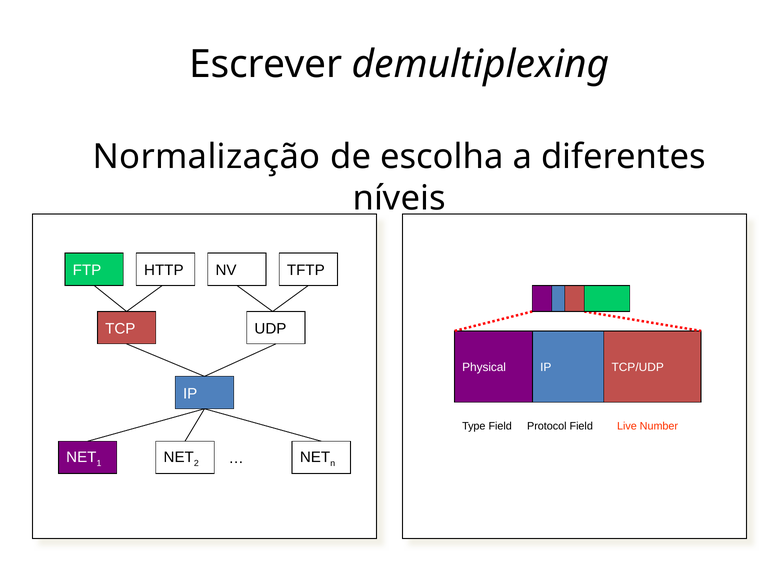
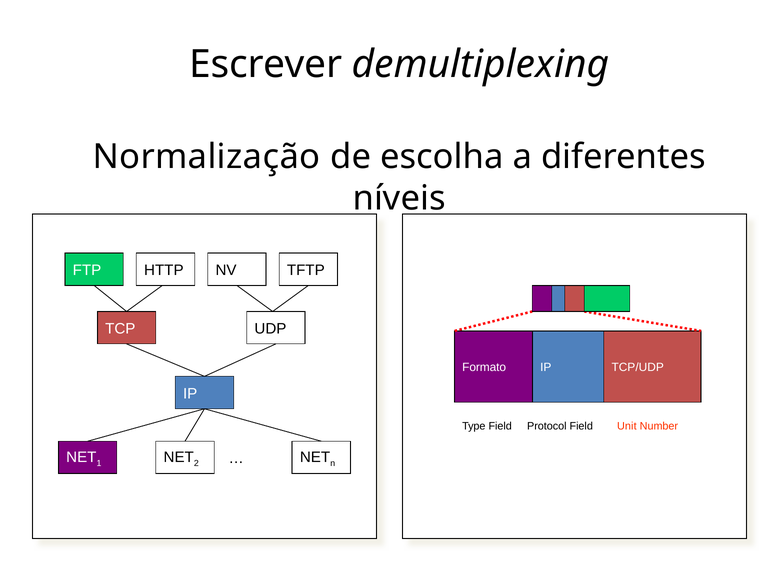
Physical: Physical -> Formato
Live: Live -> Unit
